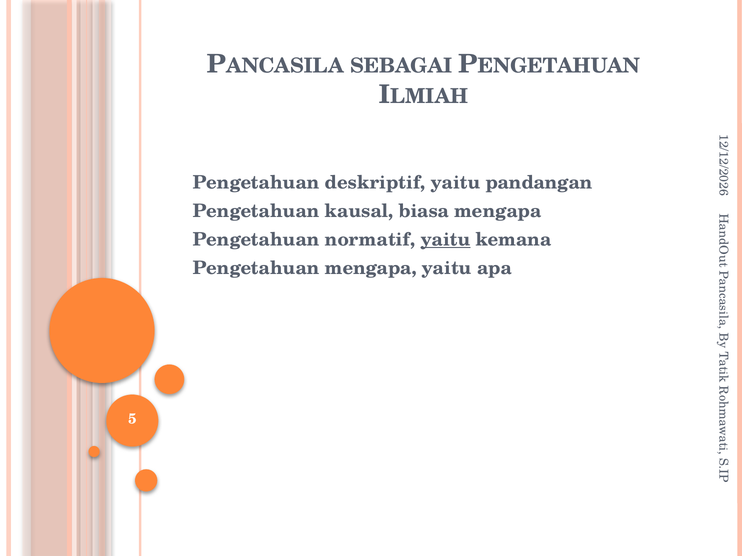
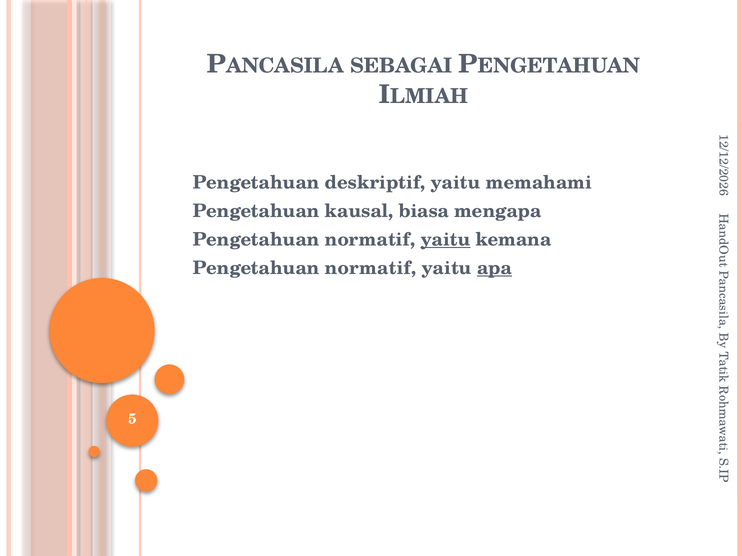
pandangan: pandangan -> memahami
mengapa at (371, 268): mengapa -> normatif
apa underline: none -> present
